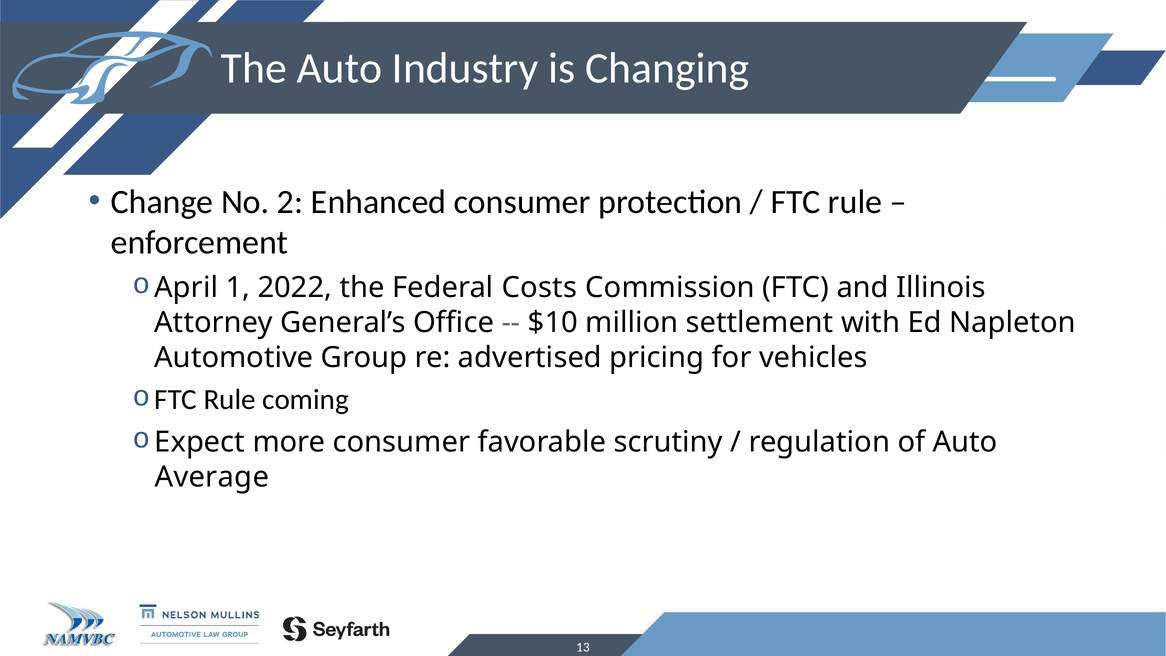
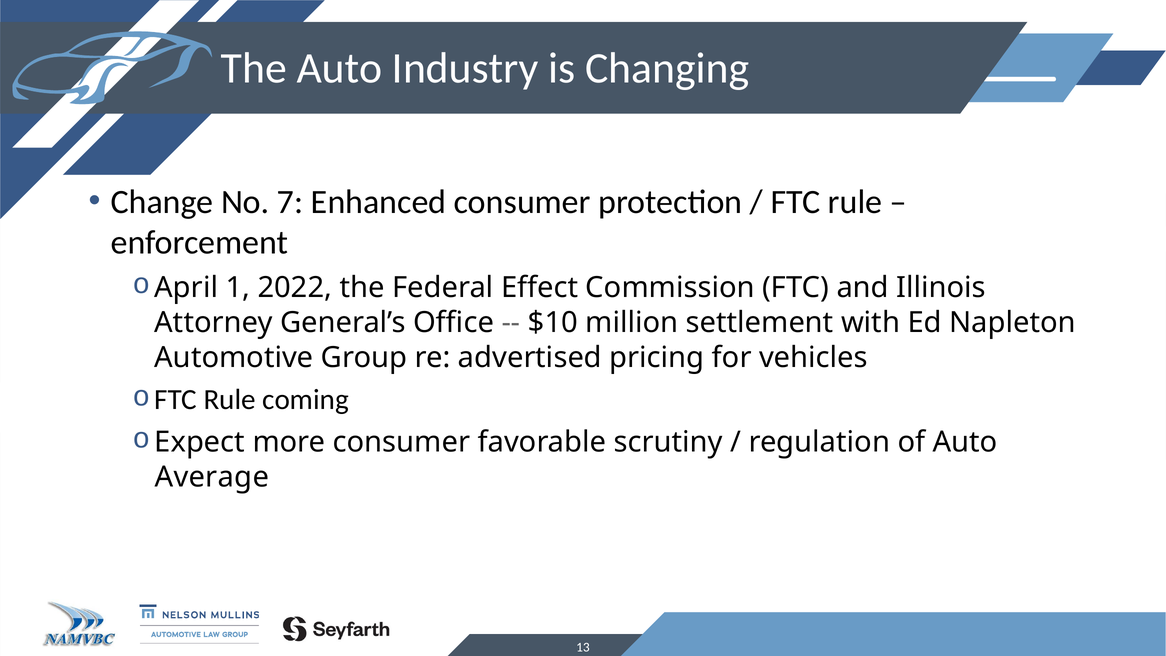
2: 2 -> 7
Costs: Costs -> Effect
